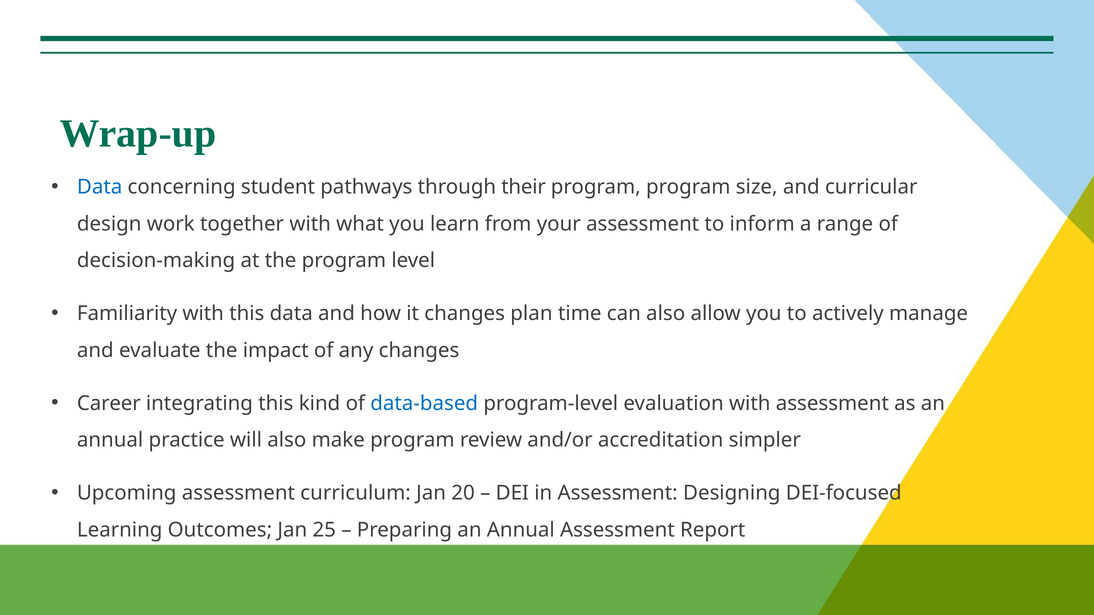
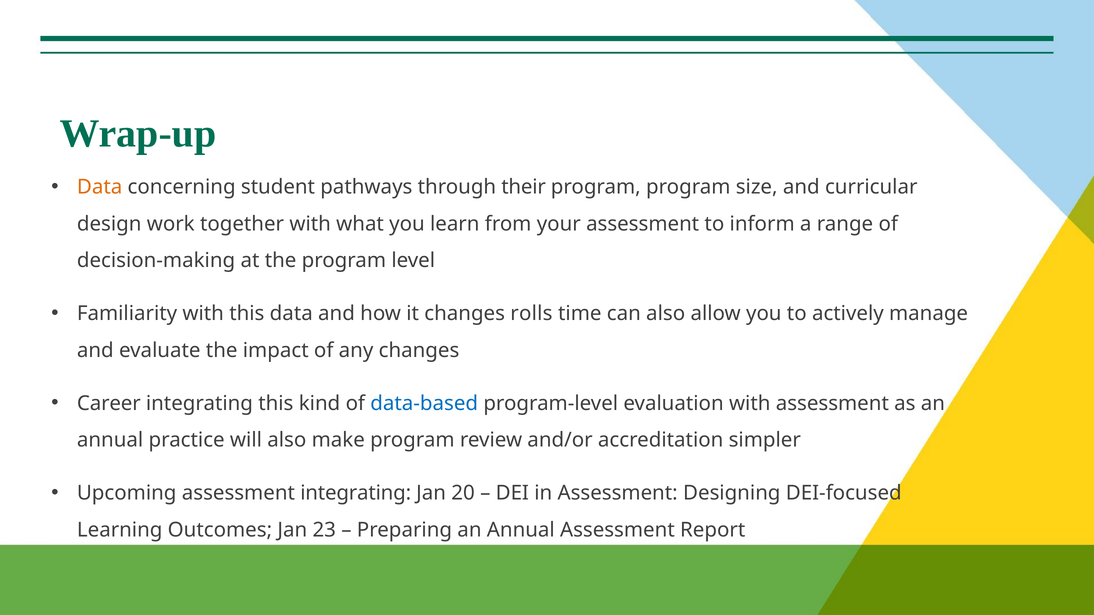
Data at (100, 187) colour: blue -> orange
plan: plan -> rolls
assessment curriculum: curriculum -> integrating
25: 25 -> 23
